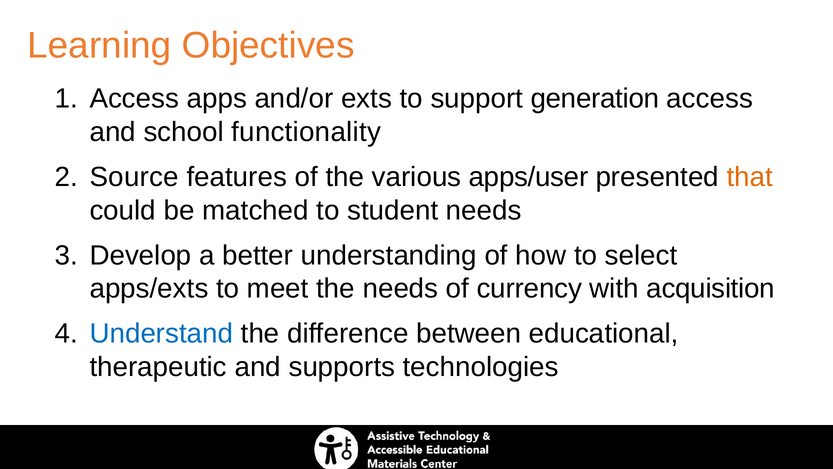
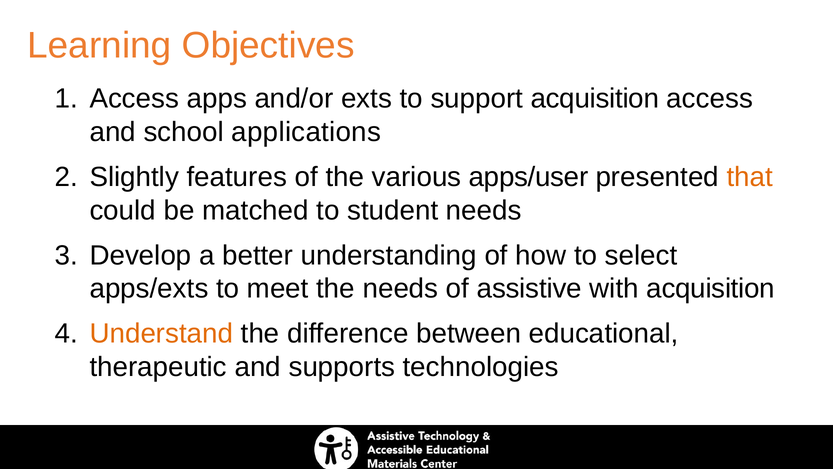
support generation: generation -> acquisition
functionality: functionality -> applications
Source: Source -> Slightly
currency: currency -> assistive
Understand colour: blue -> orange
